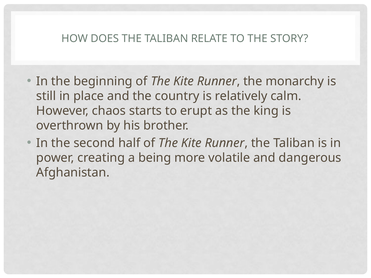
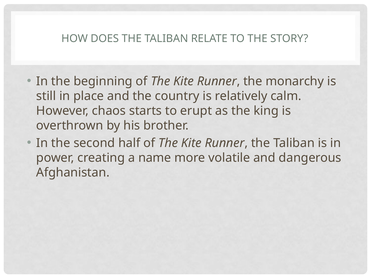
being: being -> name
